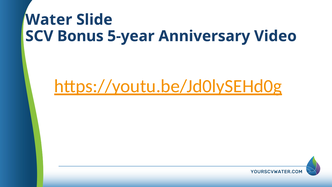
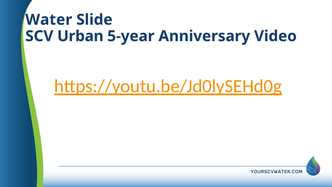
Bonus: Bonus -> Urban
